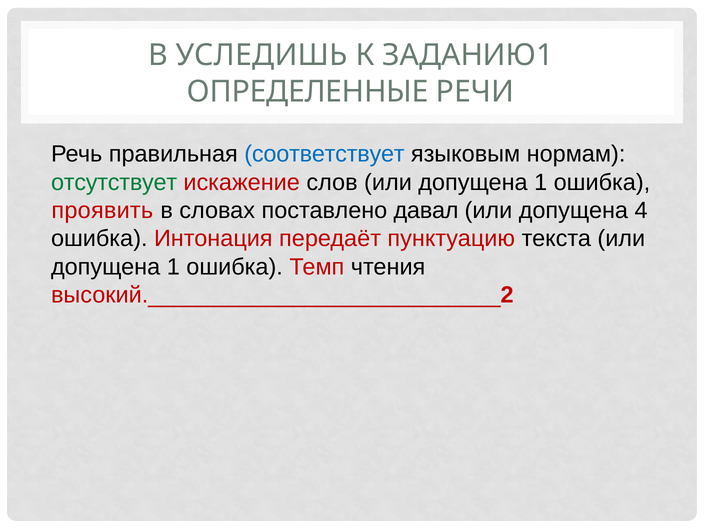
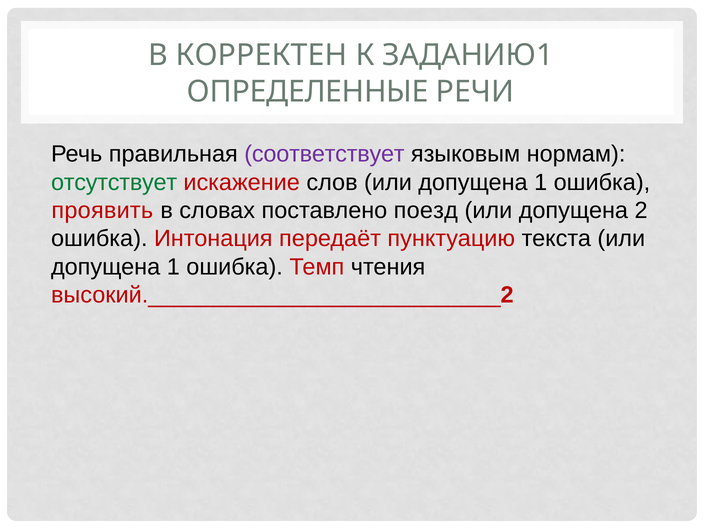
УСЛЕДИШЬ: УСЛЕДИШЬ -> КОРРЕКТЕН
соответствует colour: blue -> purple
давал: давал -> поезд
4: 4 -> 2
